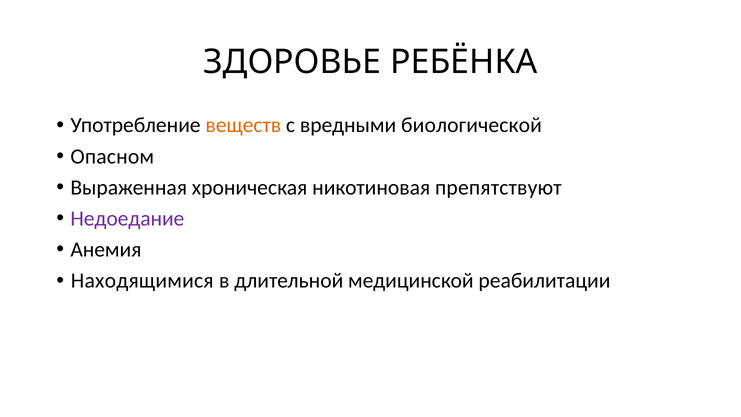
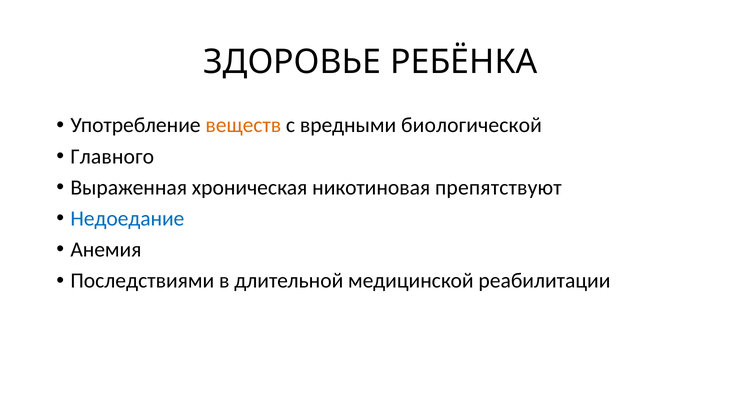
Опасном: Опасном -> Главного
Недоедание colour: purple -> blue
Находящимися: Находящимися -> Последствиями
